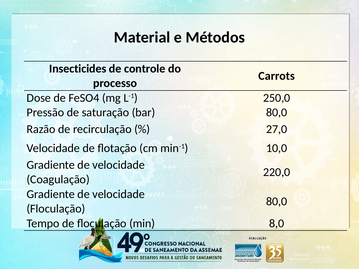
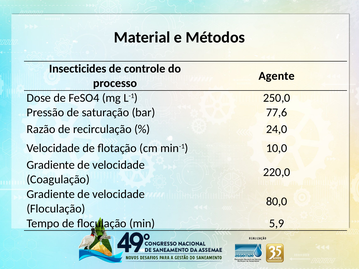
Carrots: Carrots -> Agente
bar 80,0: 80,0 -> 77,6
27,0: 27,0 -> 24,0
8,0: 8,0 -> 5,9
